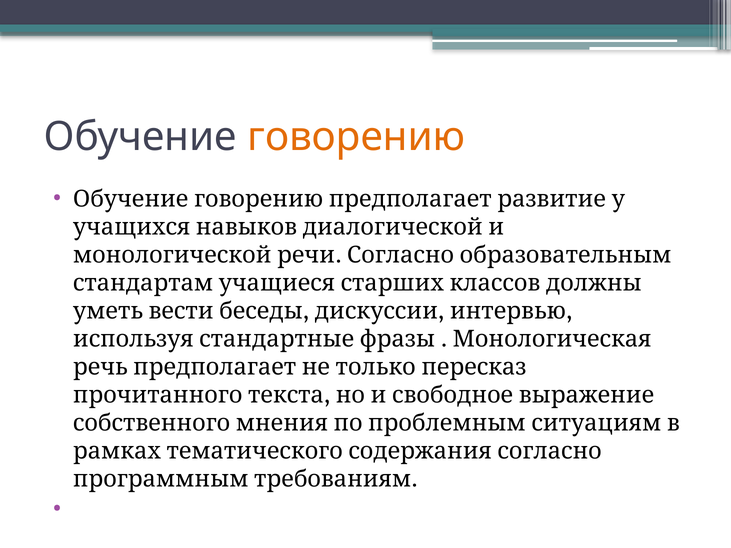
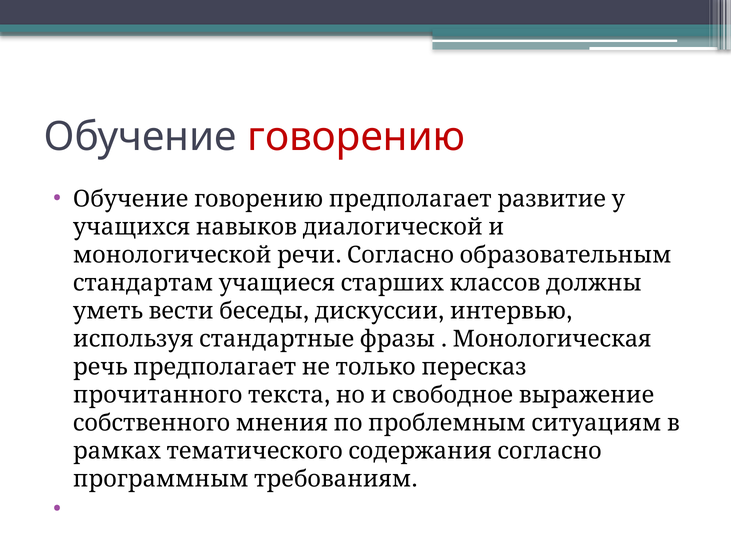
говорению colour: orange -> red
